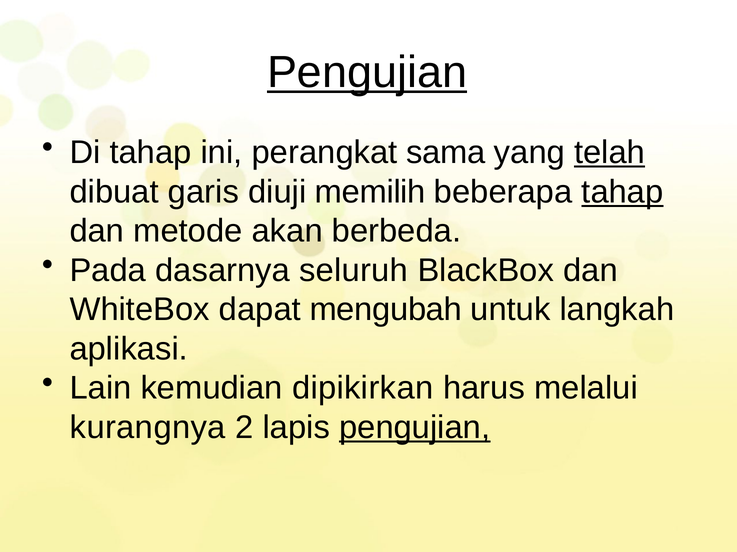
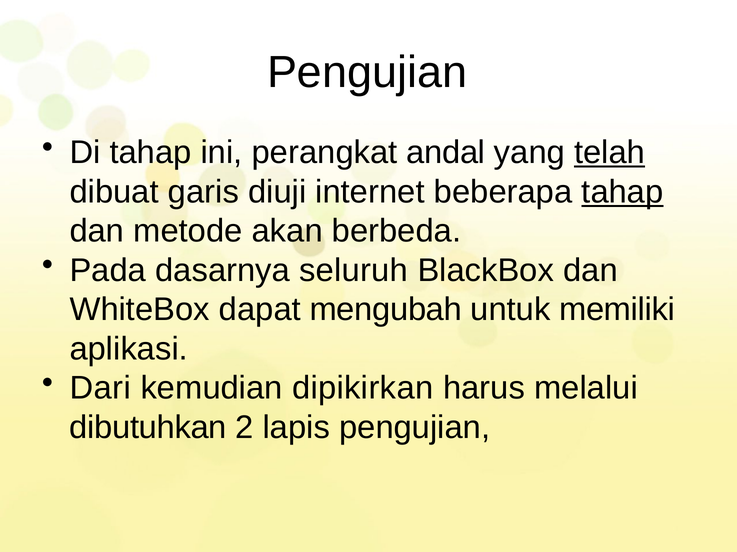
Pengujian at (367, 73) underline: present -> none
sama: sama -> andal
memilih: memilih -> internet
langkah: langkah -> memiliki
Lain: Lain -> Dari
kurangnya: kurangnya -> dibutuhkan
pengujian at (415, 428) underline: present -> none
